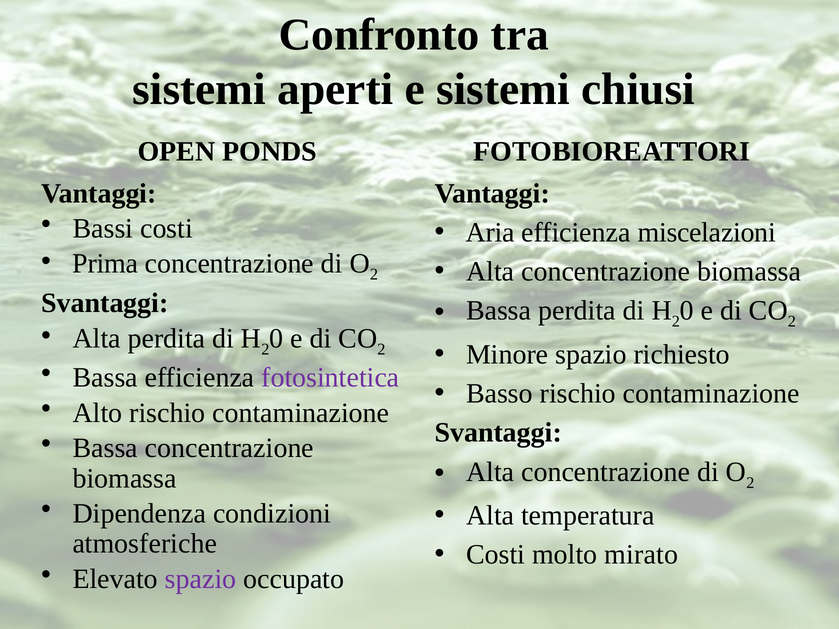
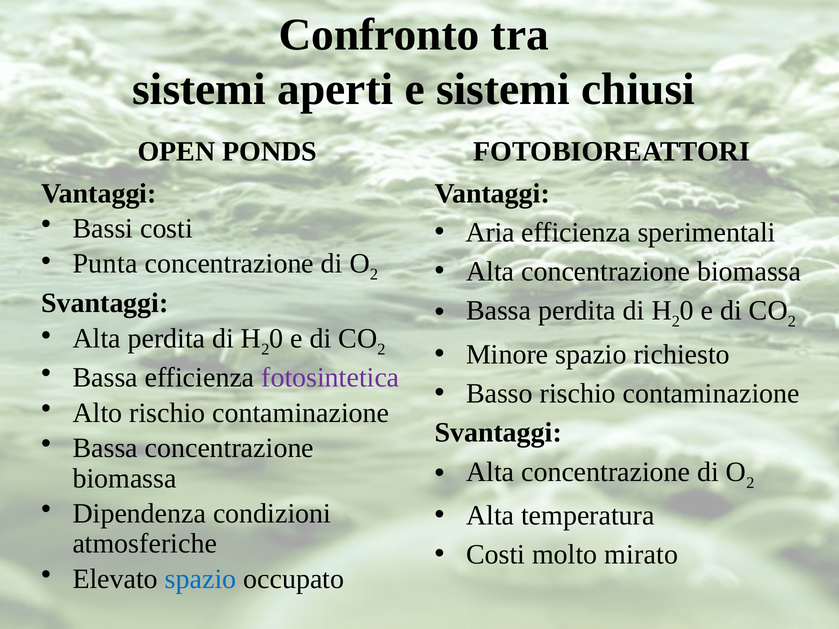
miscelazioni: miscelazioni -> sperimentali
Prima: Prima -> Punta
spazio at (201, 579) colour: purple -> blue
